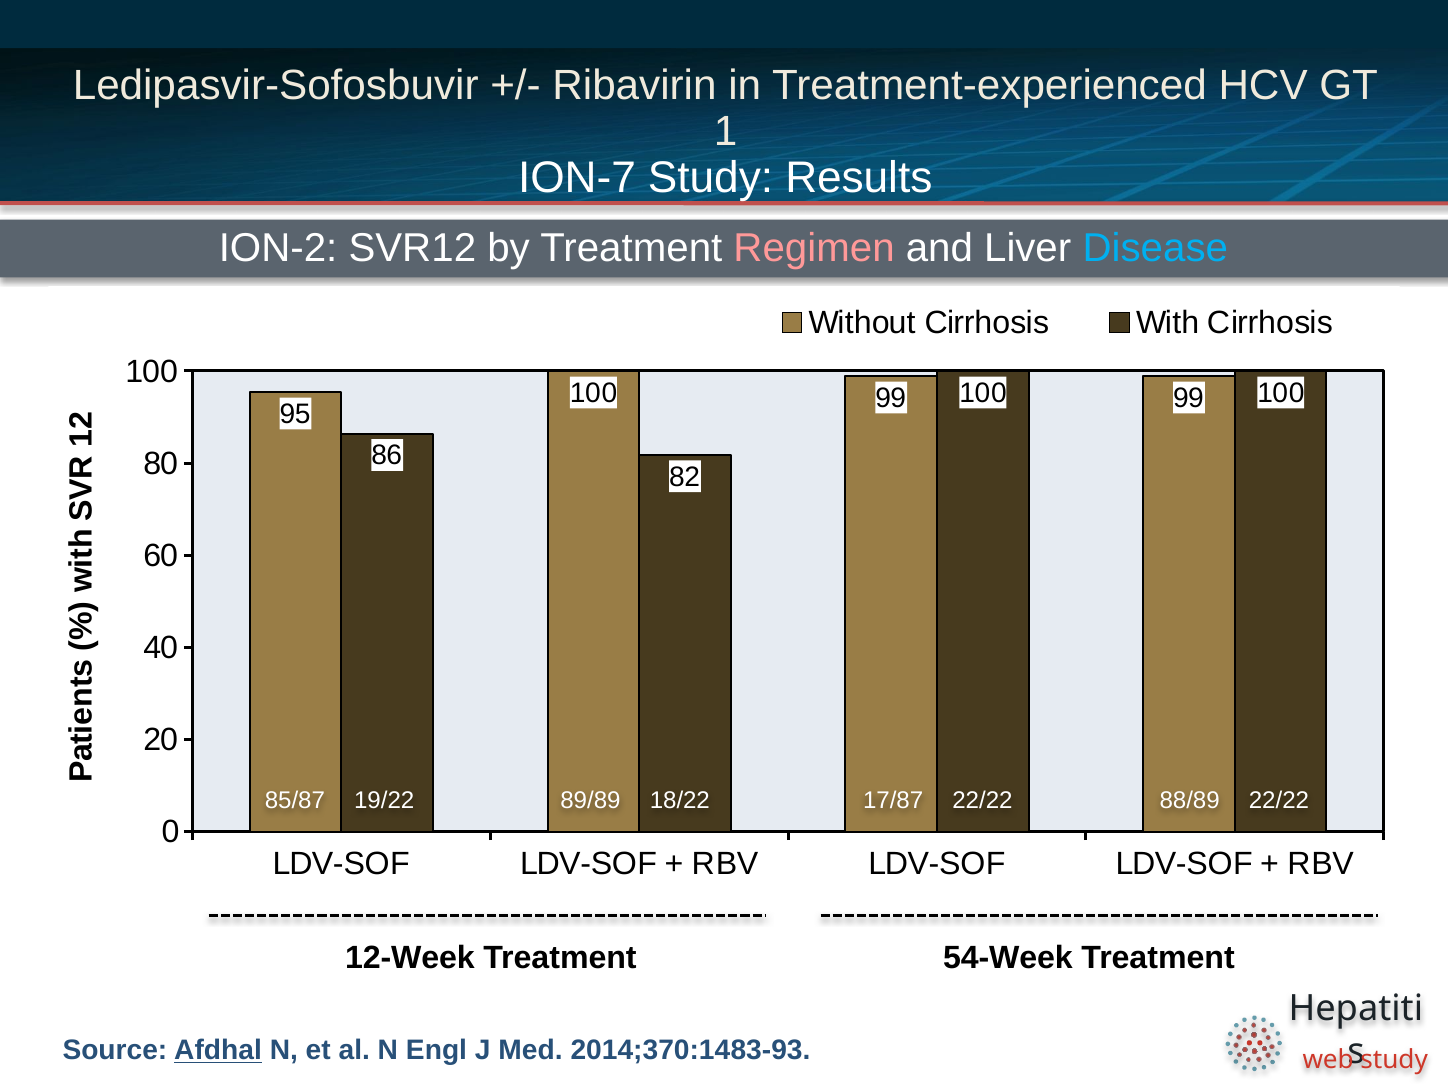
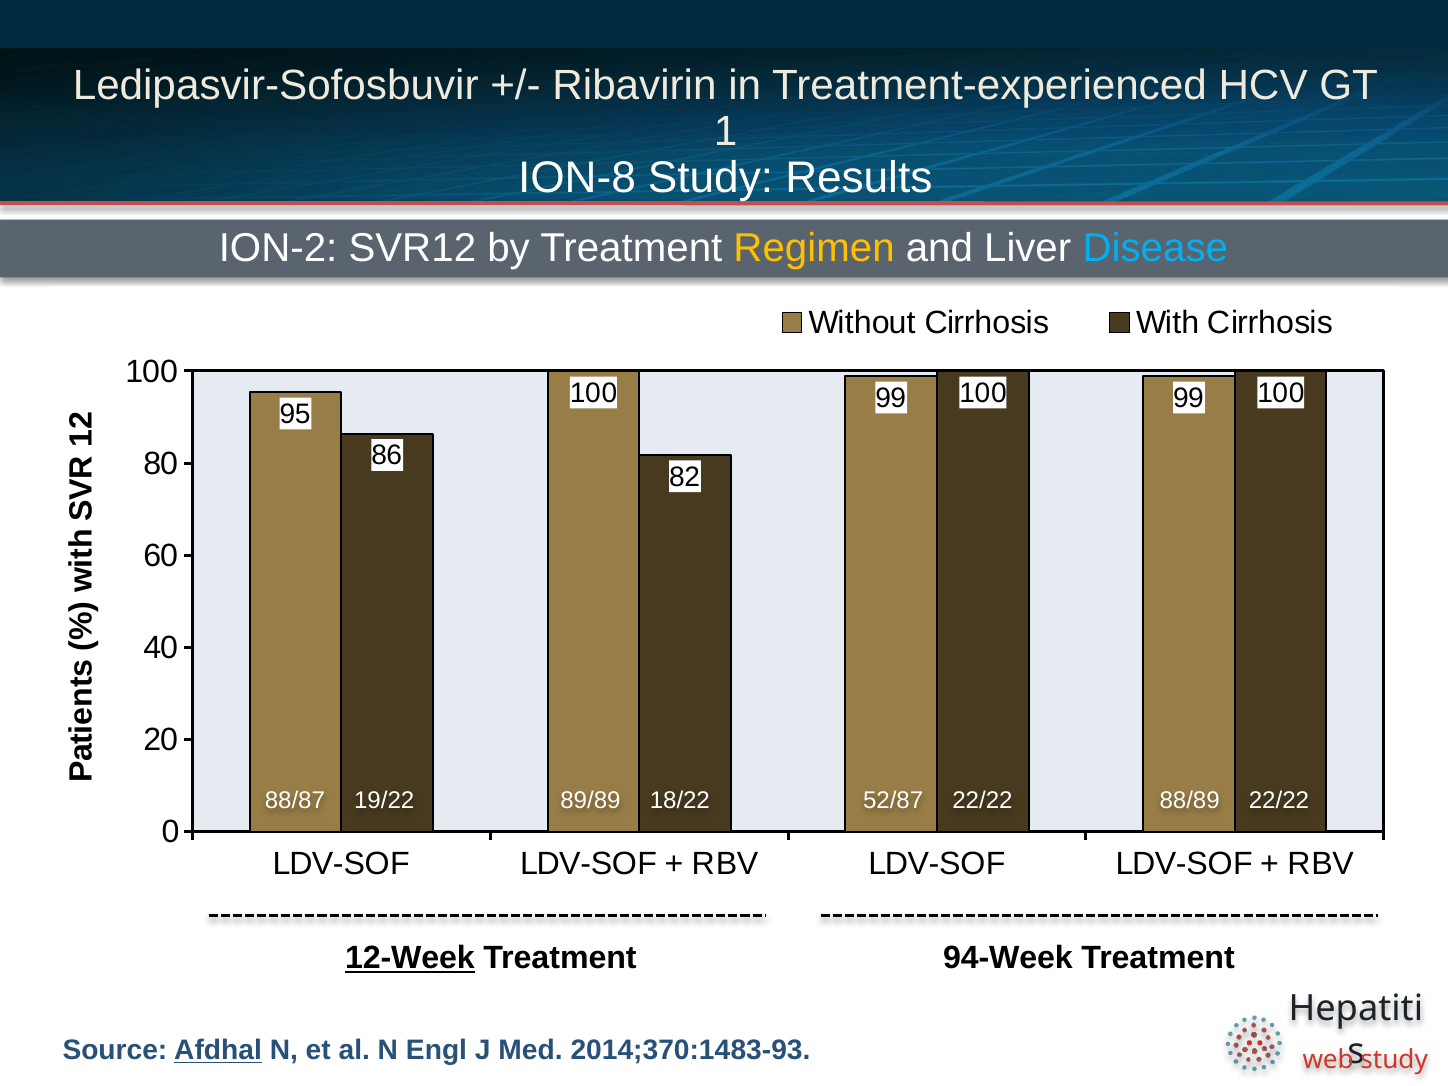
ION-7: ION-7 -> ION-8
Regimen colour: pink -> yellow
85/87: 85/87 -> 88/87
17/87: 17/87 -> 52/87
12-Week underline: none -> present
54-Week: 54-Week -> 94-Week
